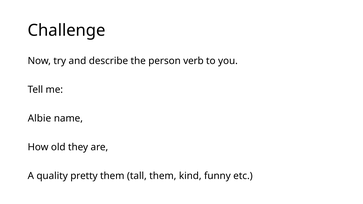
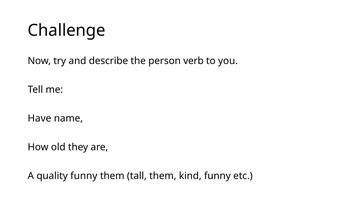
Albie: Albie -> Have
quality pretty: pretty -> funny
